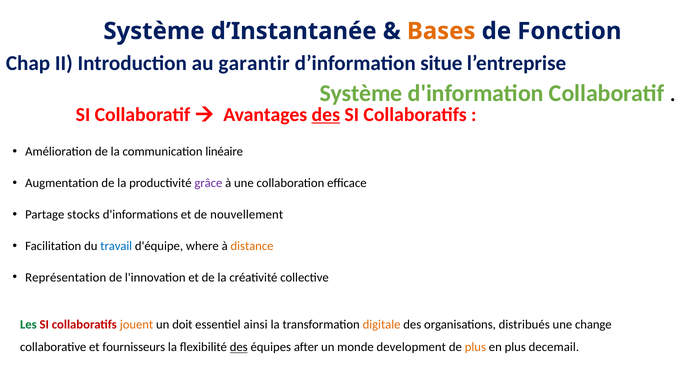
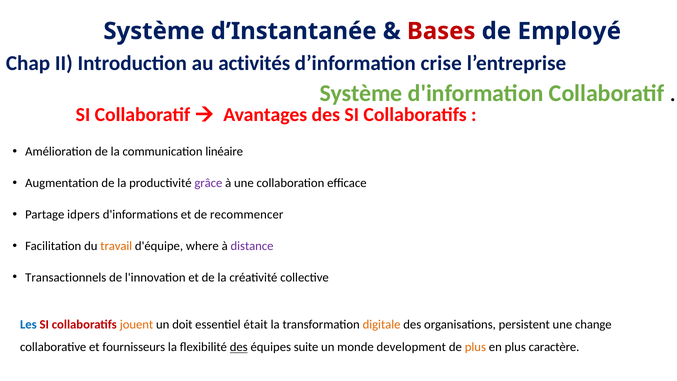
Bases colour: orange -> red
Fonction: Fonction -> Employé
garantir: garantir -> activités
situe: situe -> crise
des at (326, 115) underline: present -> none
stocks: stocks -> idpers
nouvellement: nouvellement -> recommencer
travail colour: blue -> orange
distance colour: orange -> purple
Représentation: Représentation -> Transactionnels
Les colour: green -> blue
ainsi: ainsi -> était
distribués: distribués -> persistent
after: after -> suite
decemail: decemail -> caractère
